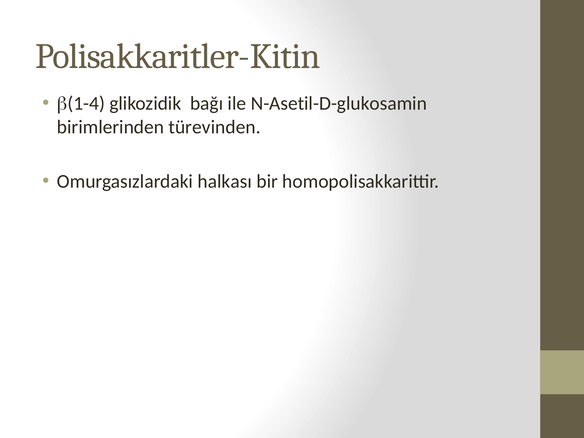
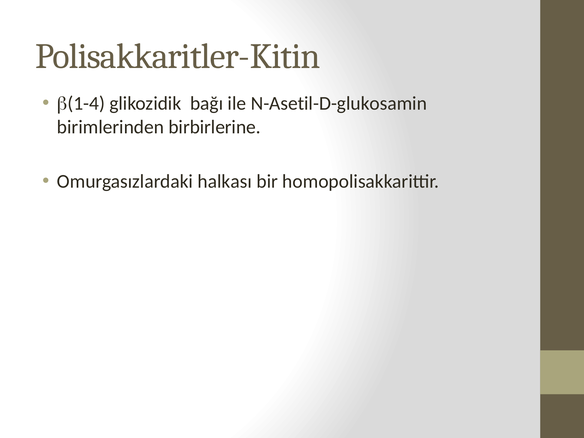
türevinden: türevinden -> birbirlerine
